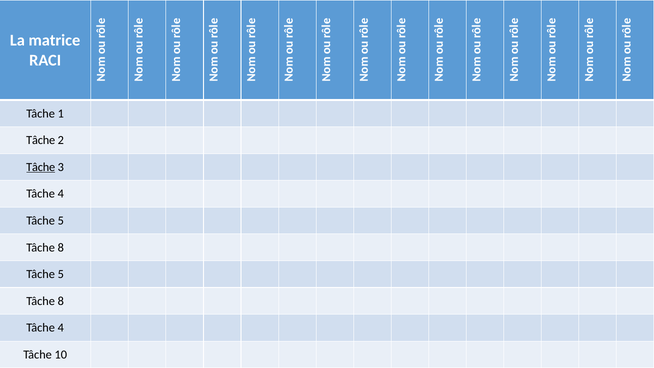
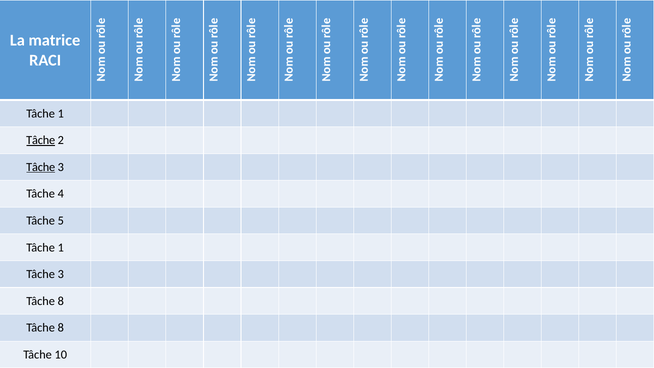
Tâche at (41, 140) underline: none -> present
8 at (61, 247): 8 -> 1
5 at (61, 274): 5 -> 3
4 at (61, 328): 4 -> 8
